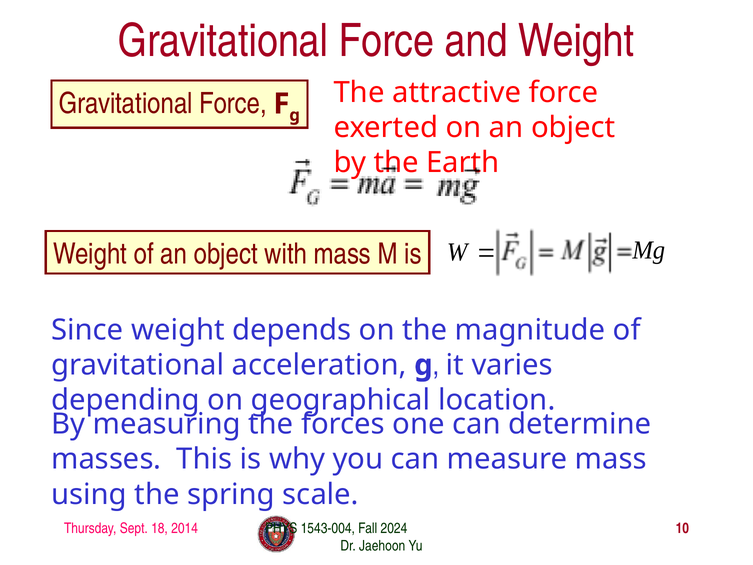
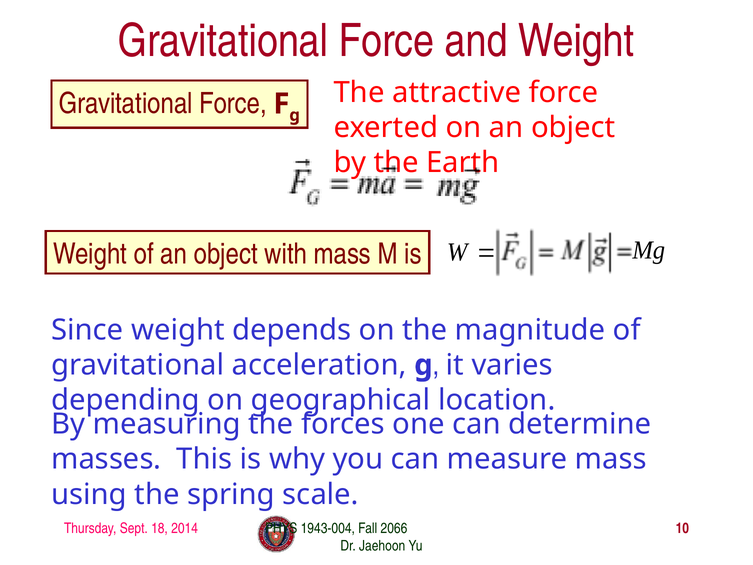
1543-004: 1543-004 -> 1943-004
2024: 2024 -> 2066
